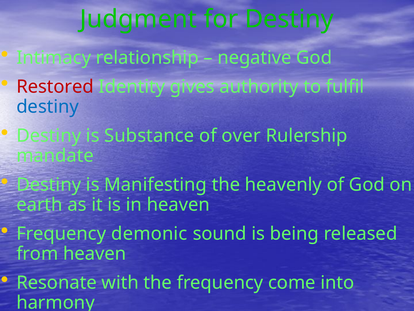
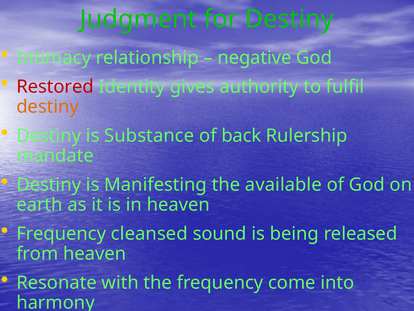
destiny at (48, 106) colour: blue -> orange
of over: over -> back
the heavenly: heavenly -> available
demonic: demonic -> cleansed
